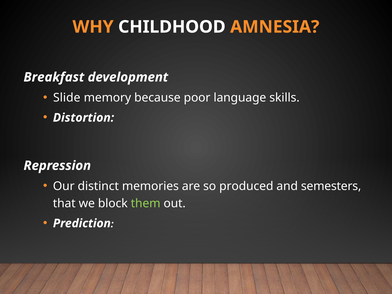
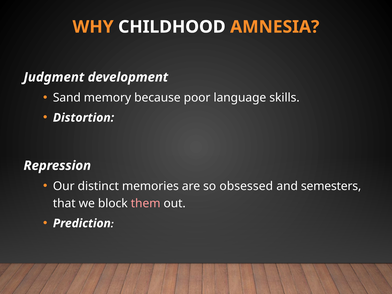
Breakfast: Breakfast -> Judgment
Slide: Slide -> Sand
produced: produced -> obsessed
them colour: light green -> pink
